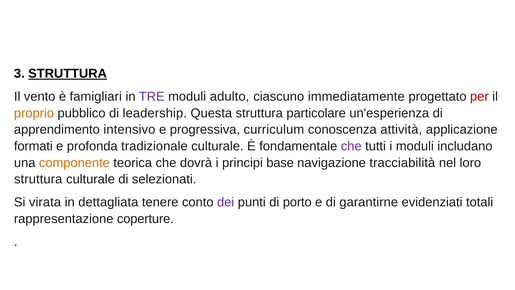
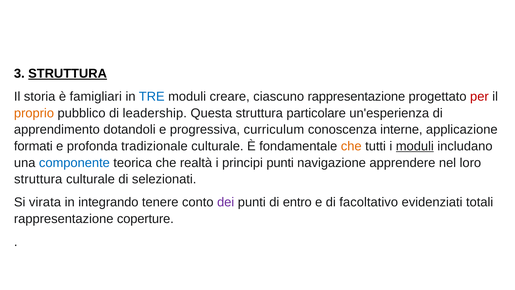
vento: vento -> storia
TRE colour: purple -> blue
adulto: adulto -> creare
ciascuno immediatamente: immediatamente -> rappresentazione
intensivo: intensivo -> dotandoli
attività: attività -> interne
che at (351, 146) colour: purple -> orange
moduli at (415, 146) underline: none -> present
componente colour: orange -> blue
dovrà: dovrà -> realtà
principi base: base -> punti
tracciabilità: tracciabilità -> apprendere
dettagliata: dettagliata -> integrando
porto: porto -> entro
garantirne: garantirne -> facoltativo
